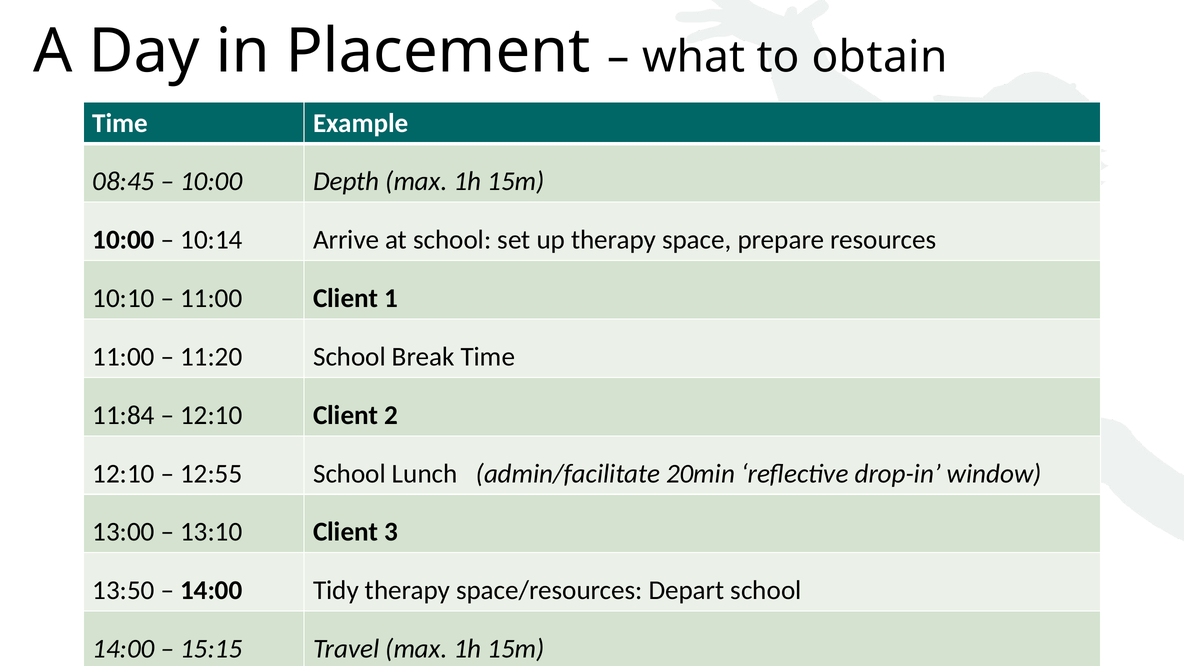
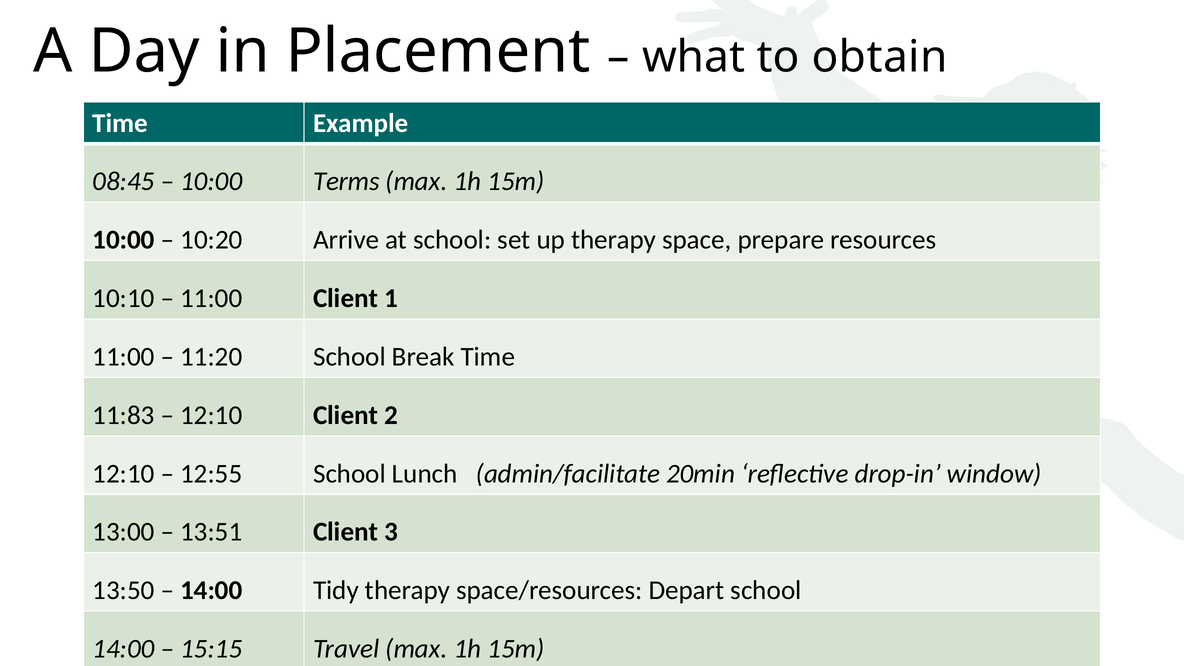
Depth: Depth -> Terms
10:14: 10:14 -> 10:20
11:84: 11:84 -> 11:83
13:10: 13:10 -> 13:51
